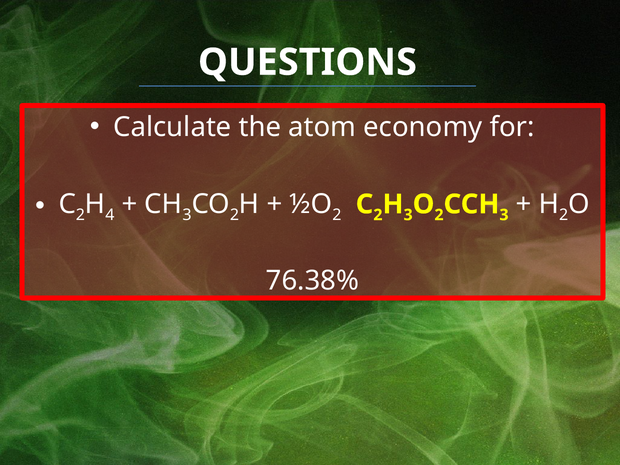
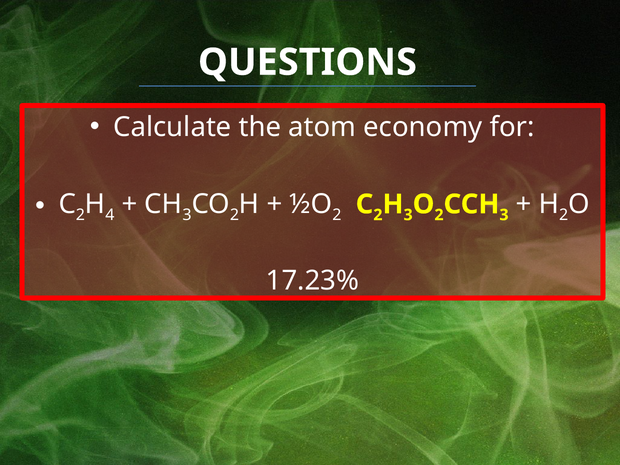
76.38%: 76.38% -> 17.23%
